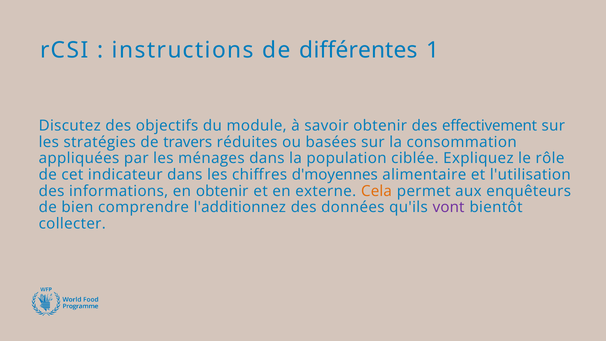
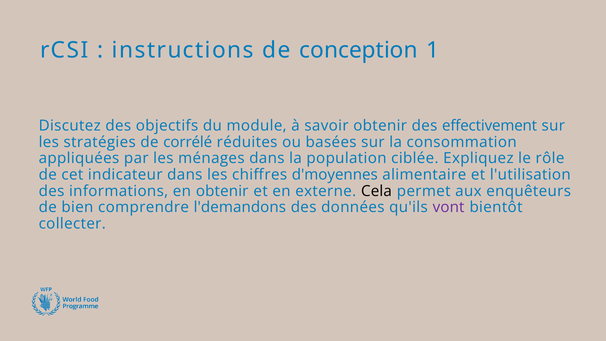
différentes: différentes -> conception
travers: travers -> corrélé
Cela colour: orange -> black
l'additionnez: l'additionnez -> l'demandons
